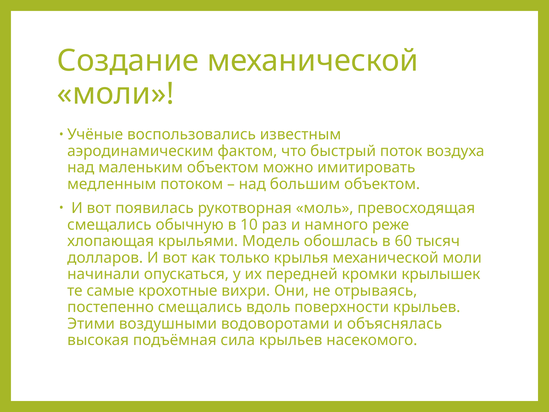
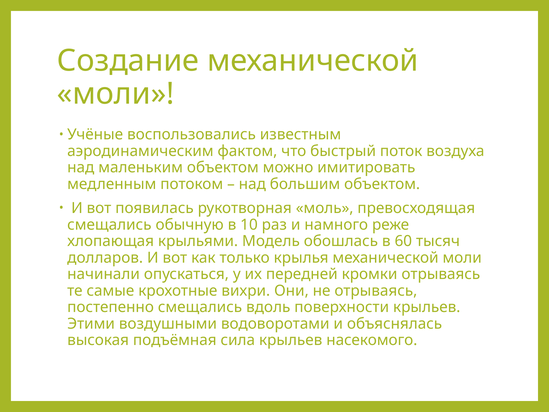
кромки крылышек: крылышек -> отрываясь
